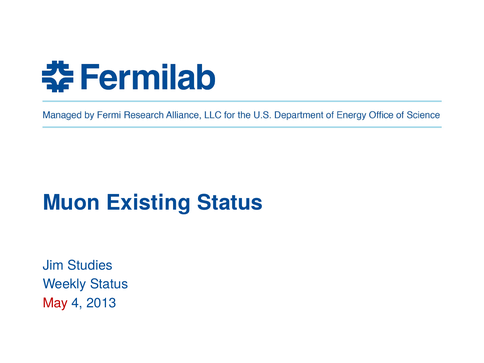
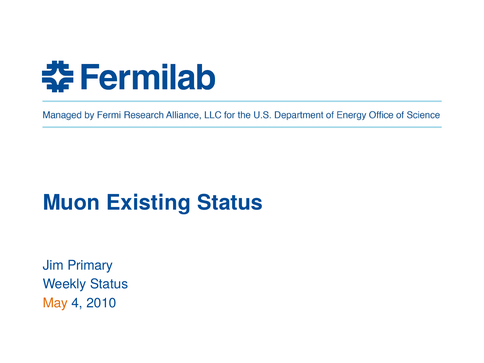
Studies: Studies -> Primary
May colour: red -> orange
2013: 2013 -> 2010
